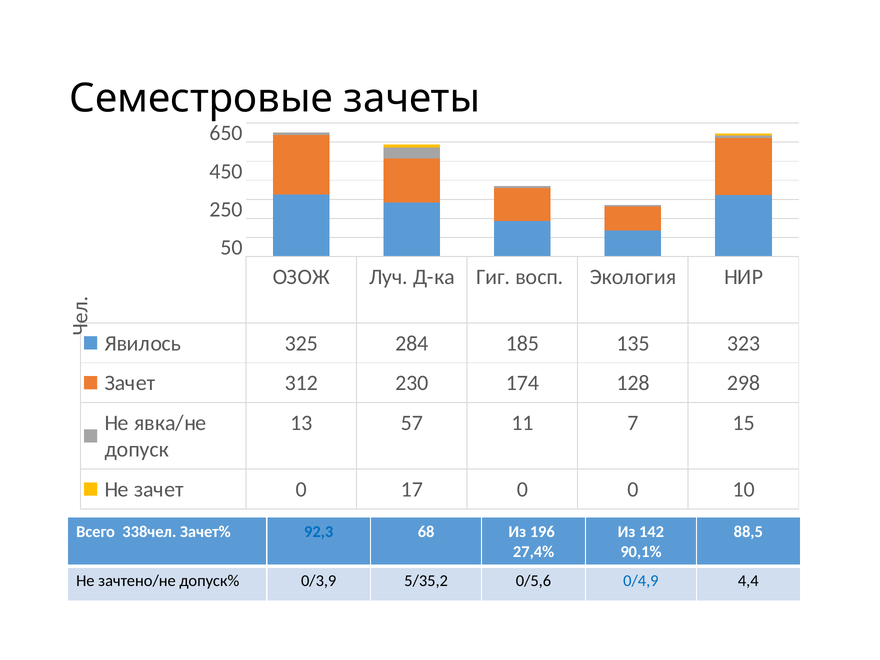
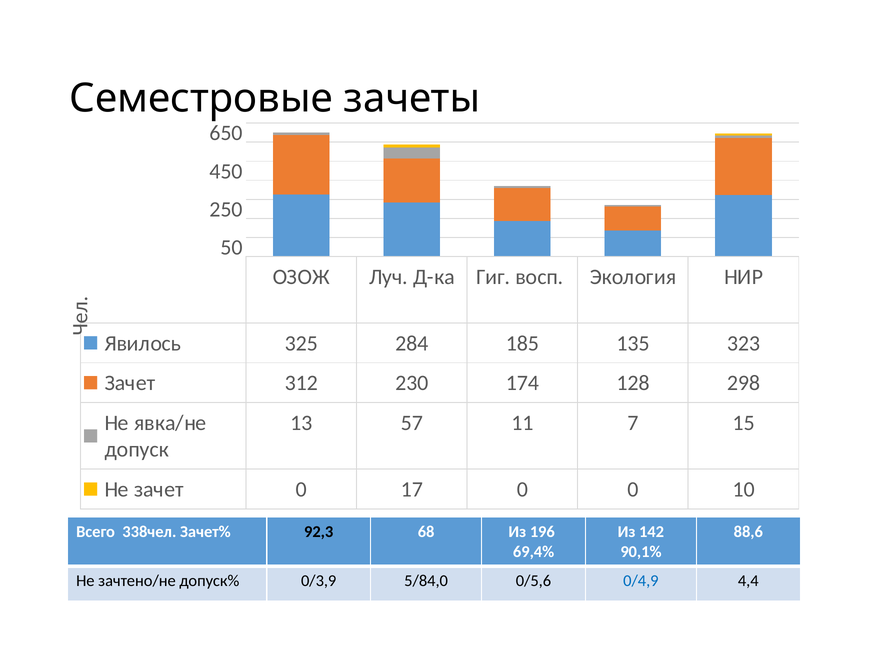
92,3 colour: blue -> black
88,5: 88,5 -> 88,6
27,4%: 27,4% -> 69,4%
5/35,2: 5/35,2 -> 5/84,0
